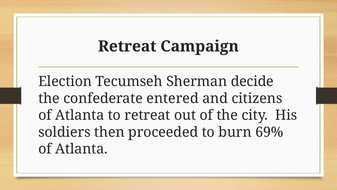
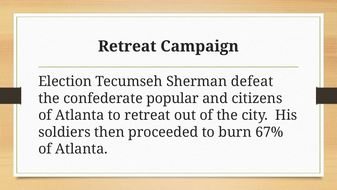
decide: decide -> defeat
entered: entered -> popular
69%: 69% -> 67%
